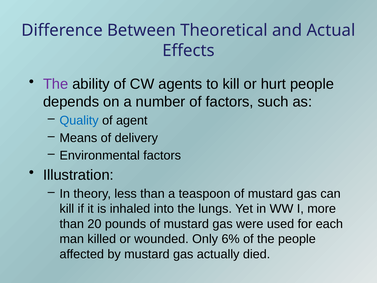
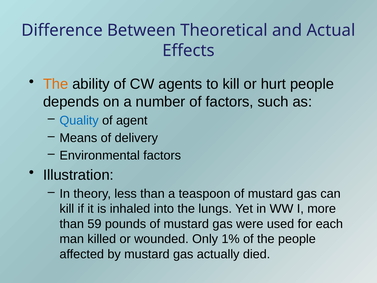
The at (56, 84) colour: purple -> orange
20: 20 -> 59
6%: 6% -> 1%
